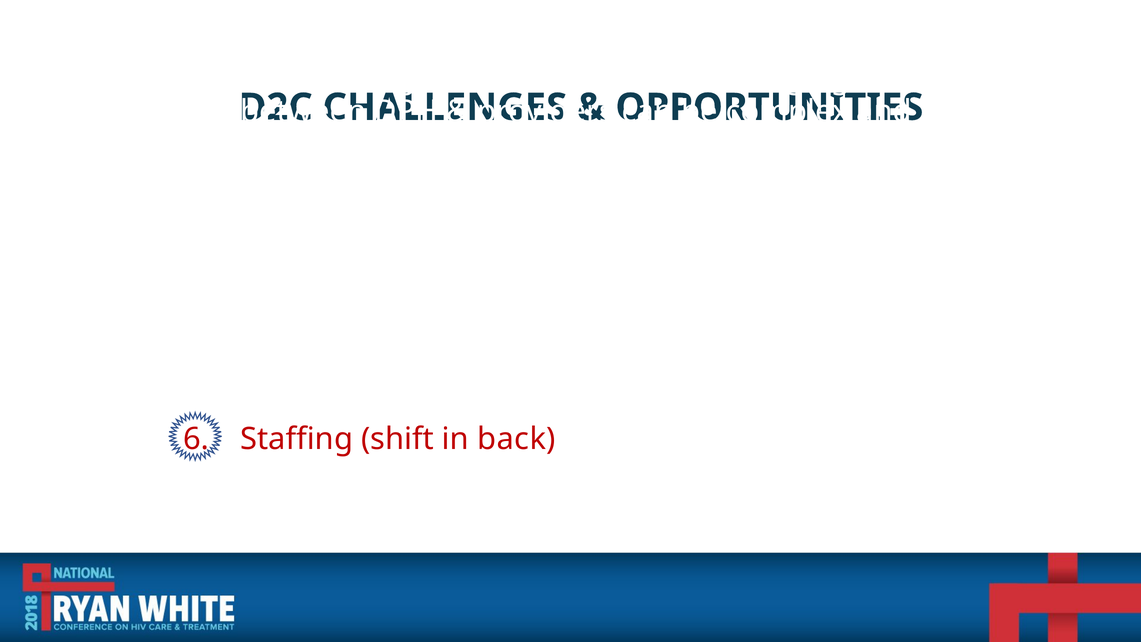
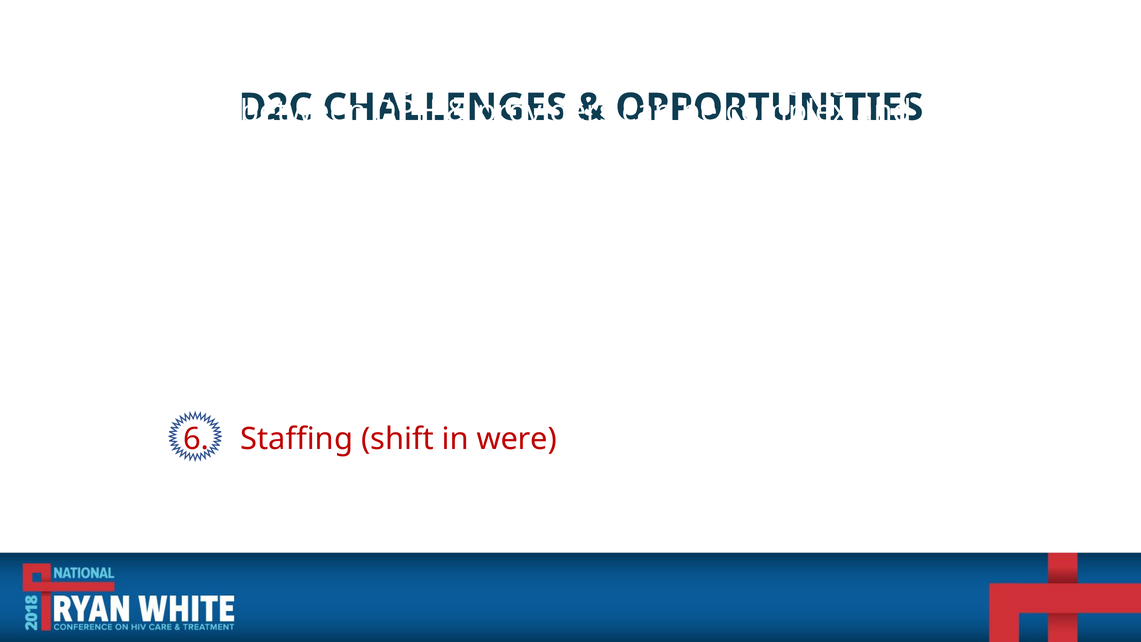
back: back -> were
